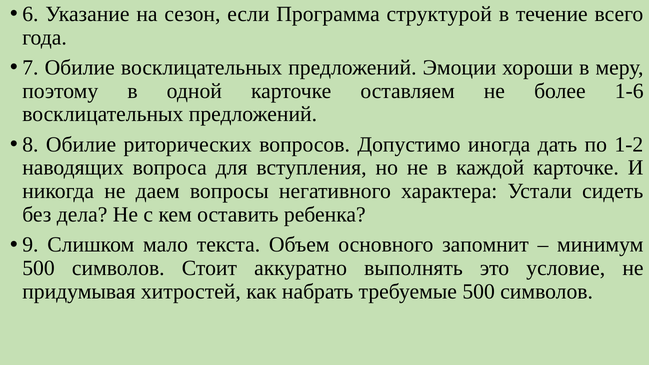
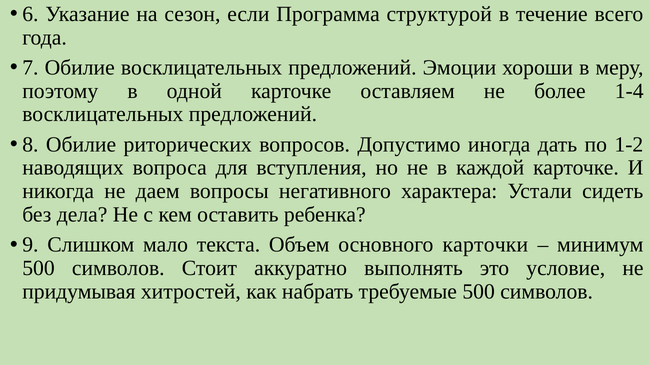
1-6: 1-6 -> 1-4
запомнит: запомнит -> карточки
